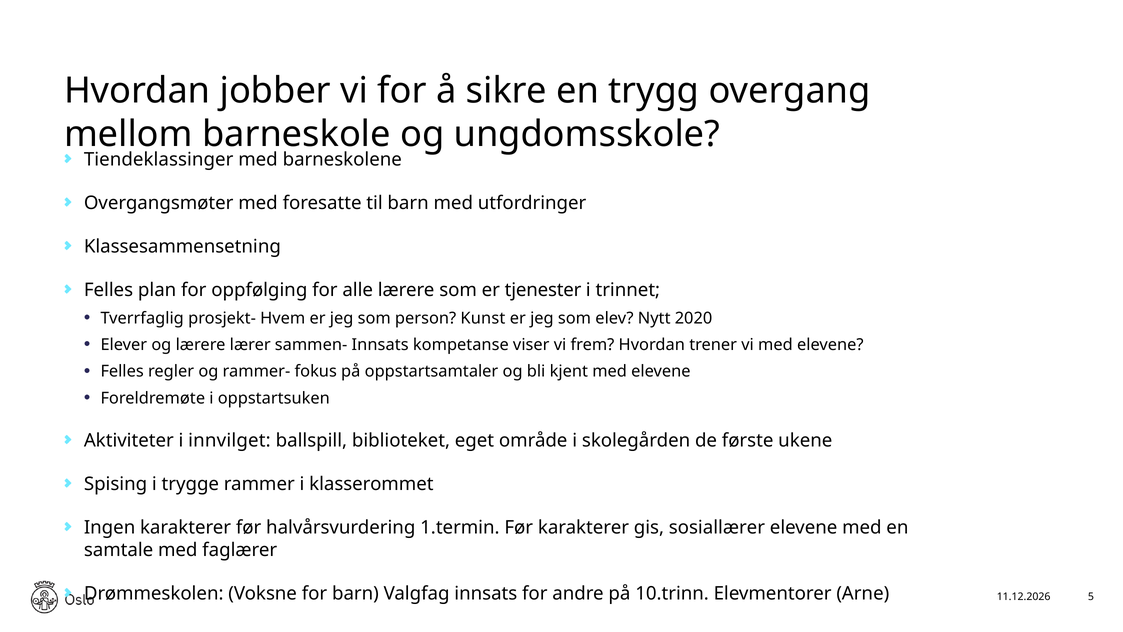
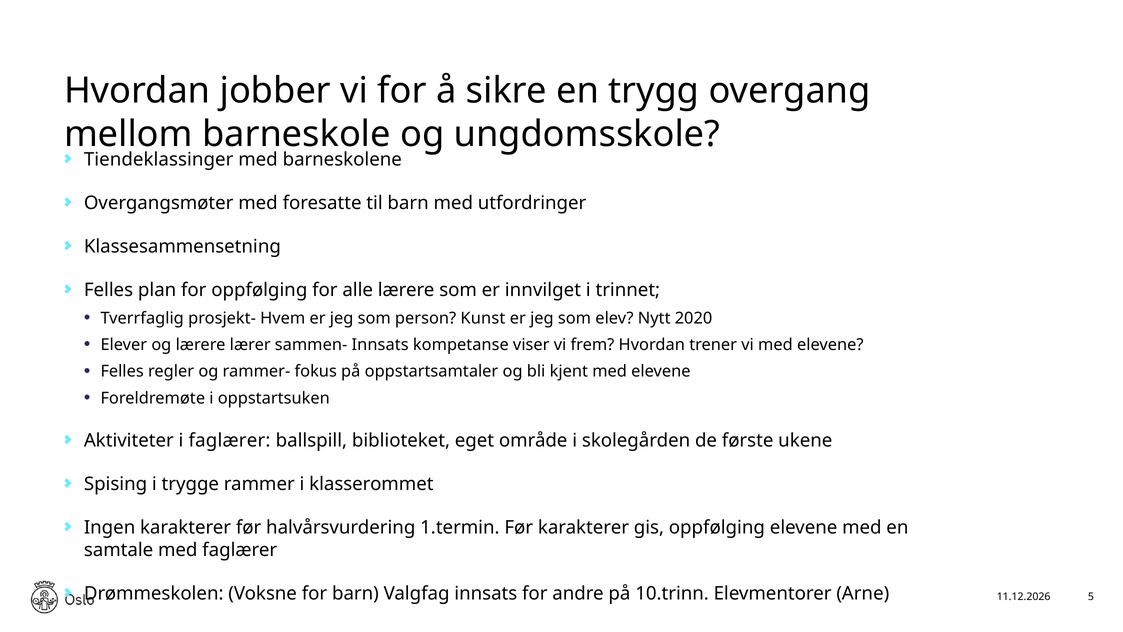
tjenester: tjenester -> innvilget
i innvilget: innvilget -> faglærer
gis sosiallærer: sosiallærer -> oppfølging
